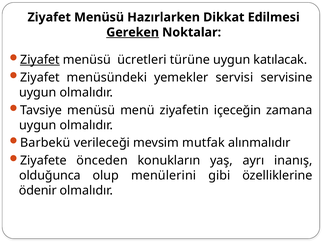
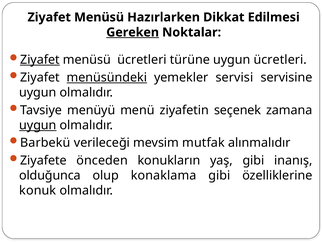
uygun katılacak: katılacak -> ücretleri
menüsündeki underline: none -> present
Tavsiye menüsü: menüsü -> menüyü
içeceğin: içeceğin -> seçenek
uygun at (38, 125) underline: none -> present
yaş ayrı: ayrı -> gibi
menülerini: menülerini -> konaklama
ödenir: ödenir -> konuk
